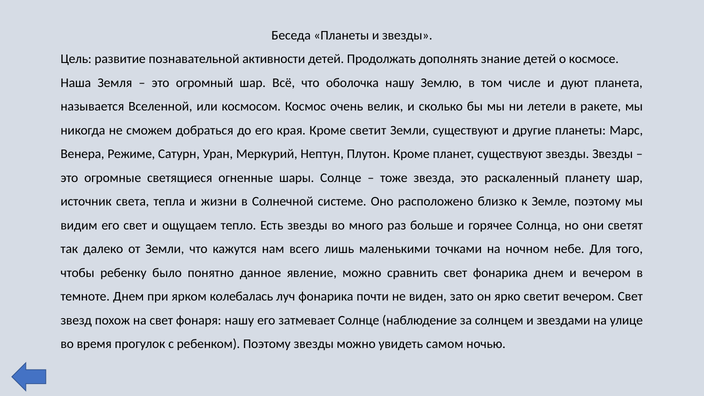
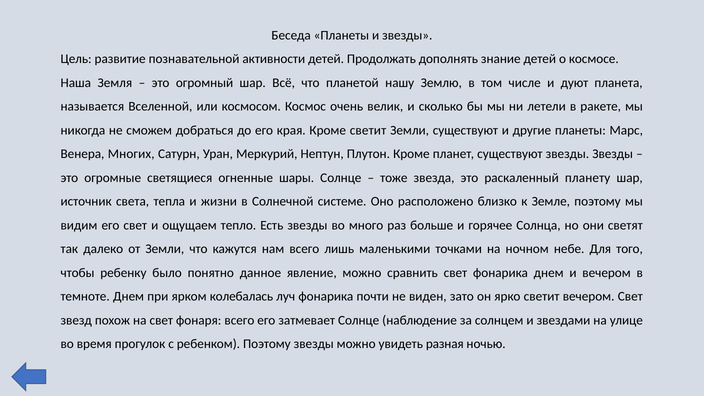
оболочка: оболочка -> планетой
Режиме: Режиме -> Многих
фонаря нашу: нашу -> всего
самом: самом -> разная
